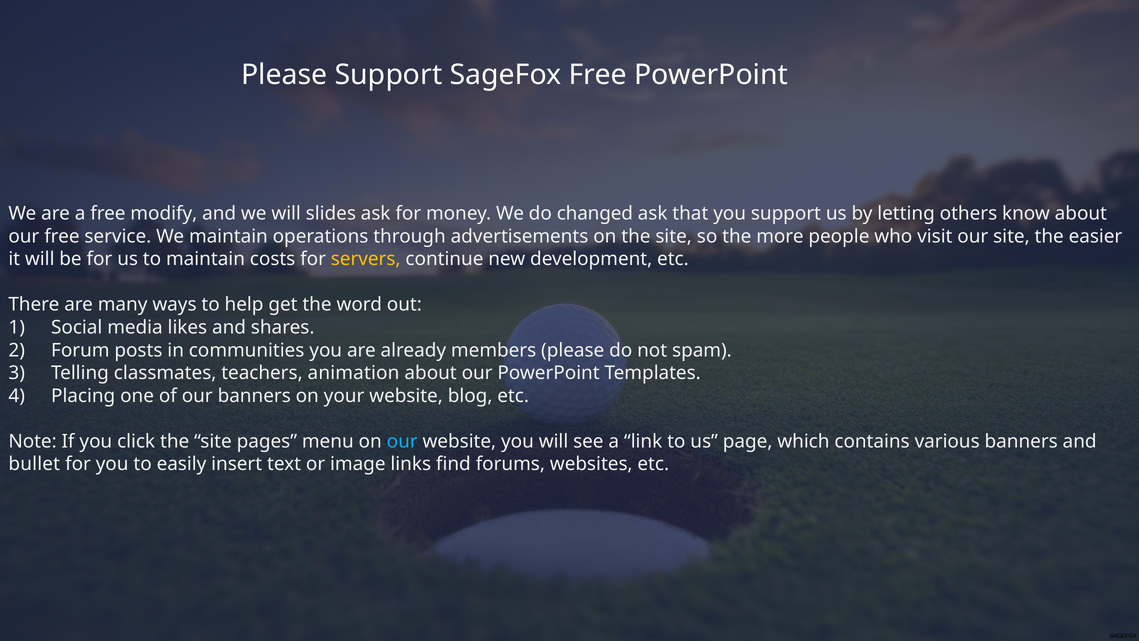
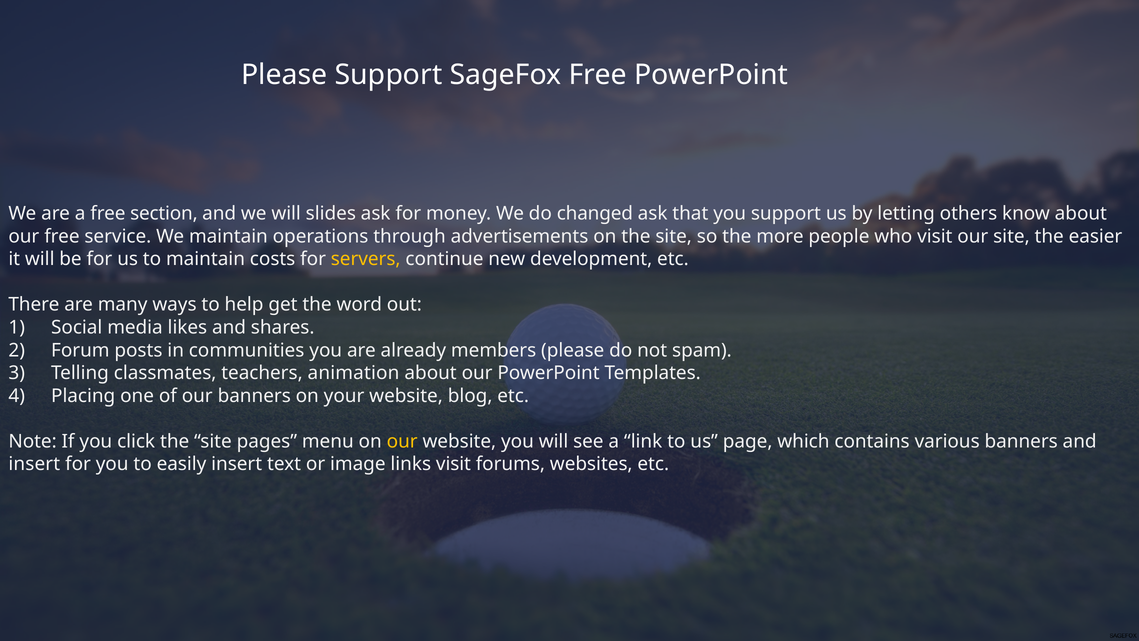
modify: modify -> section
our at (402, 441) colour: light blue -> yellow
bullet at (34, 464): bullet -> insert
links find: find -> visit
